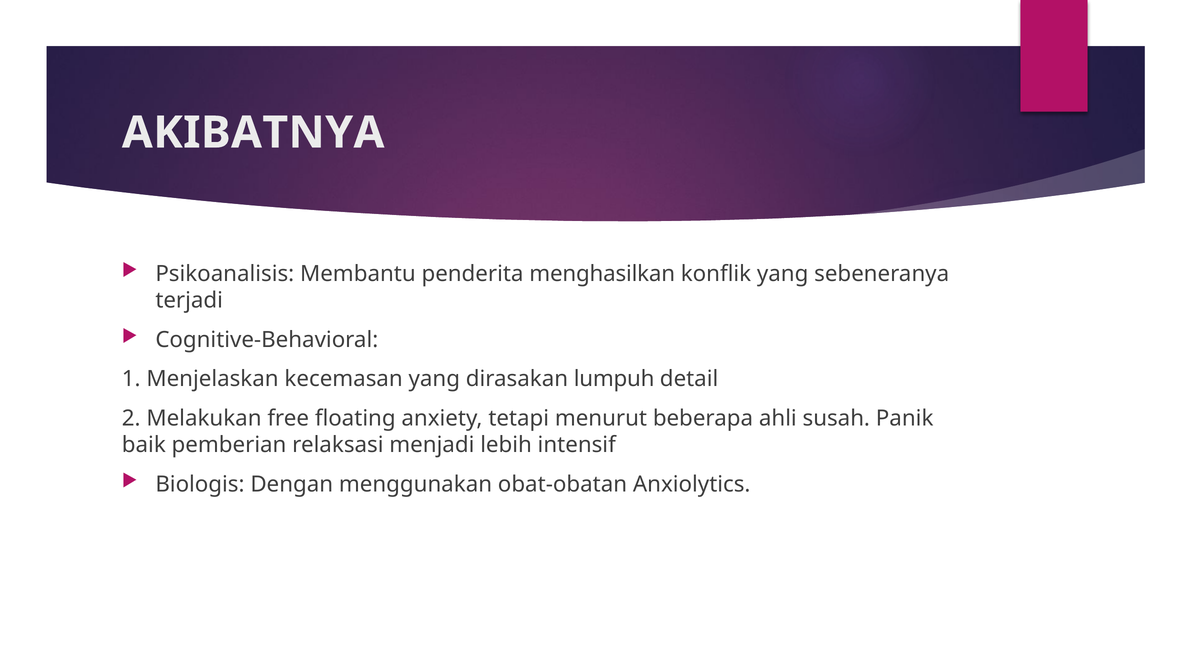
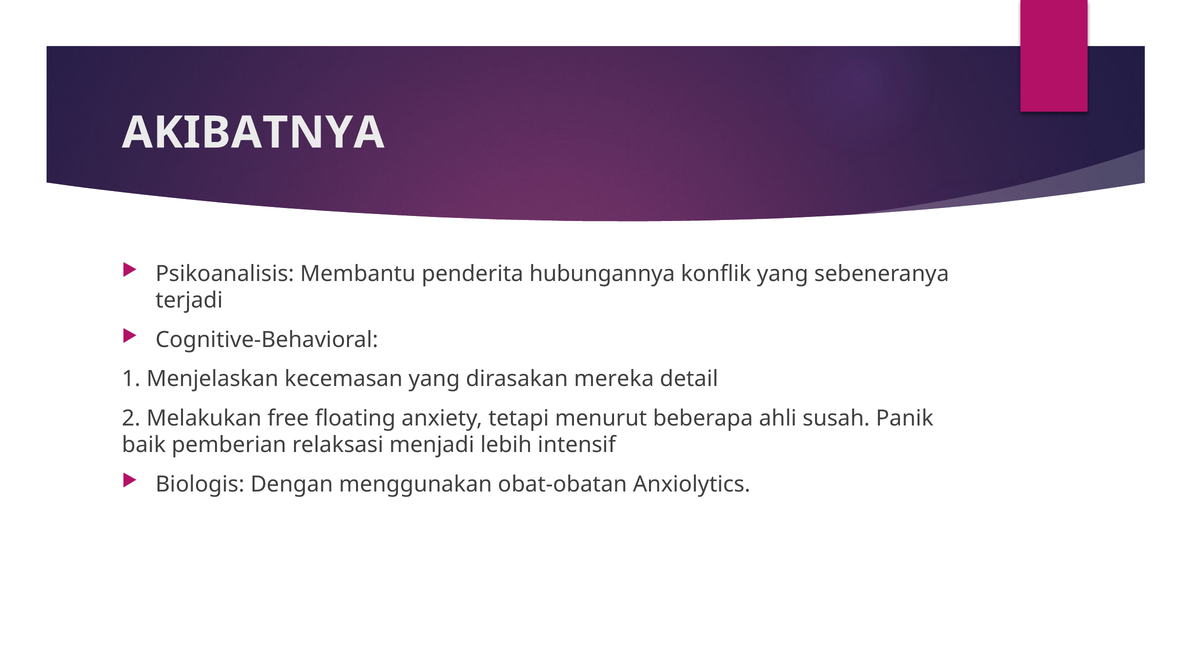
menghasilkan: menghasilkan -> hubungannya
lumpuh: lumpuh -> mereka
